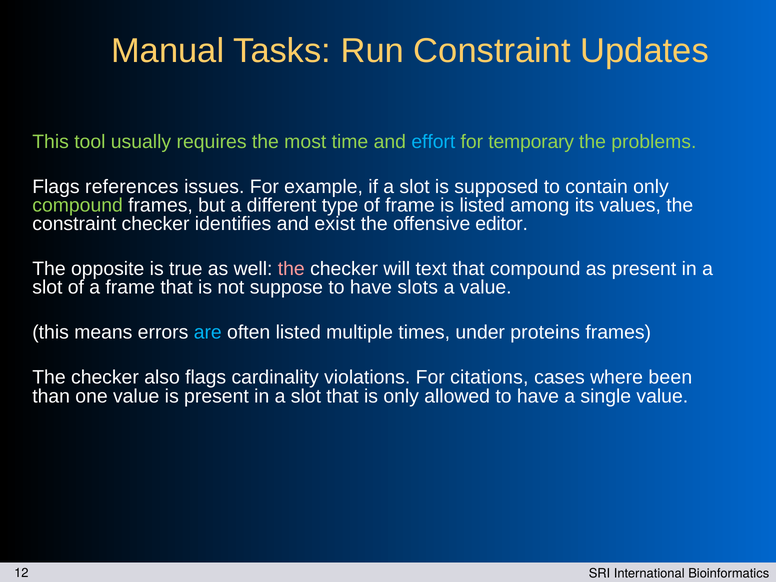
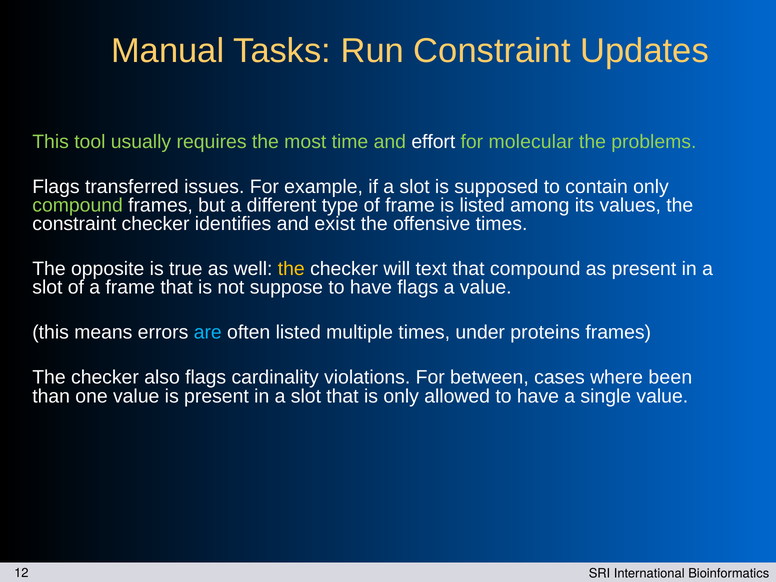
effort colour: light blue -> white
temporary: temporary -> molecular
references: references -> transferred
offensive editor: editor -> times
the at (291, 269) colour: pink -> yellow
have slots: slots -> flags
citations: citations -> between
